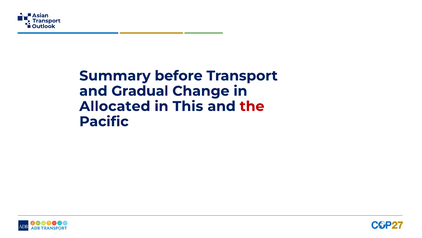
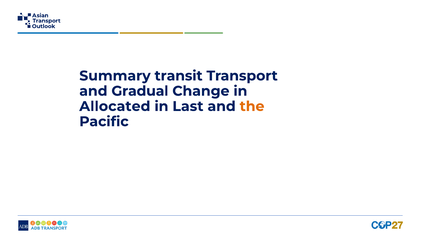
before: before -> transit
This: This -> Last
the colour: red -> orange
